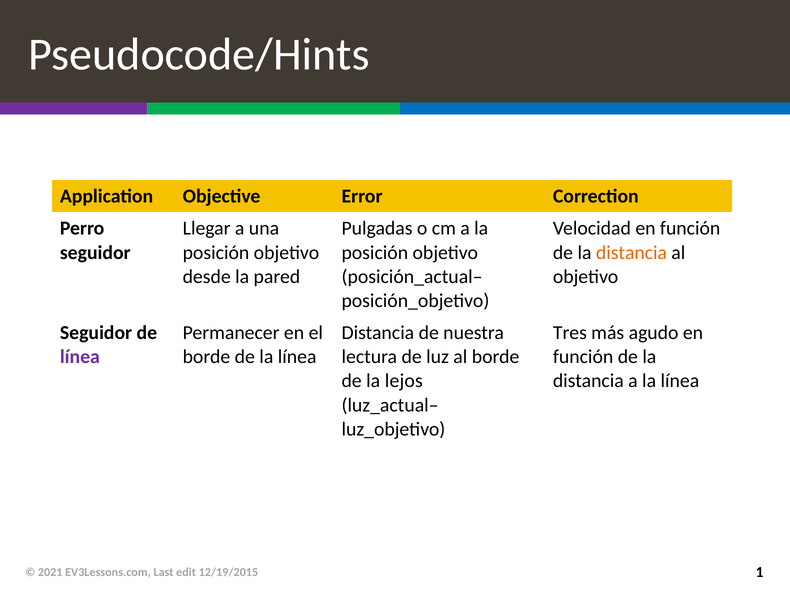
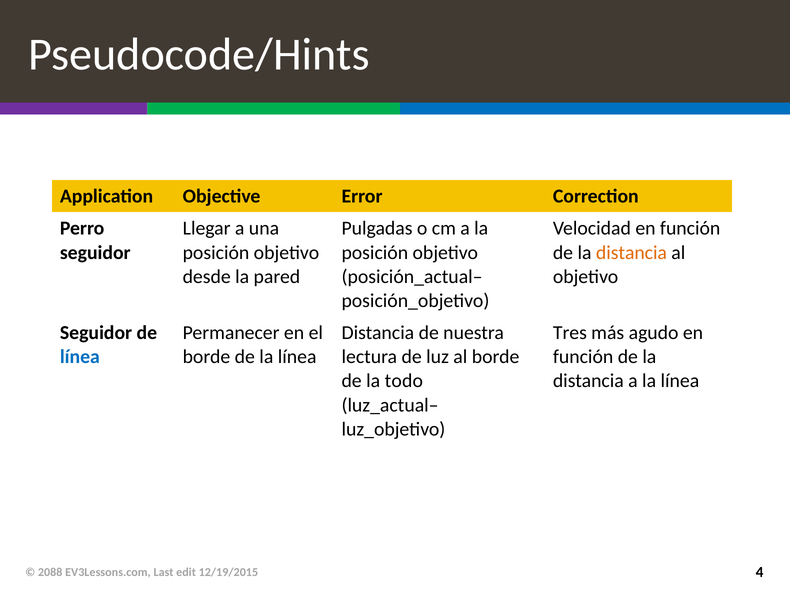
línea at (80, 357) colour: purple -> blue
lejos: lejos -> todo
2021: 2021 -> 2088
1: 1 -> 4
